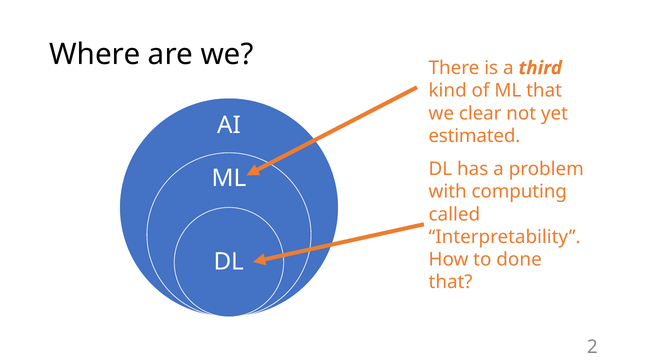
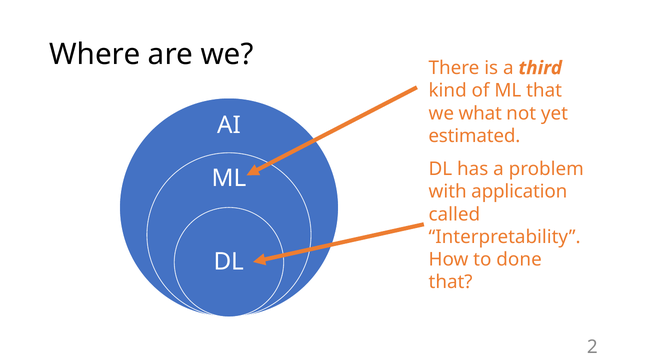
clear: clear -> what
computing: computing -> application
